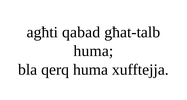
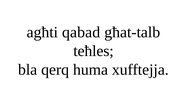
huma at (93, 51): huma -> teħles
